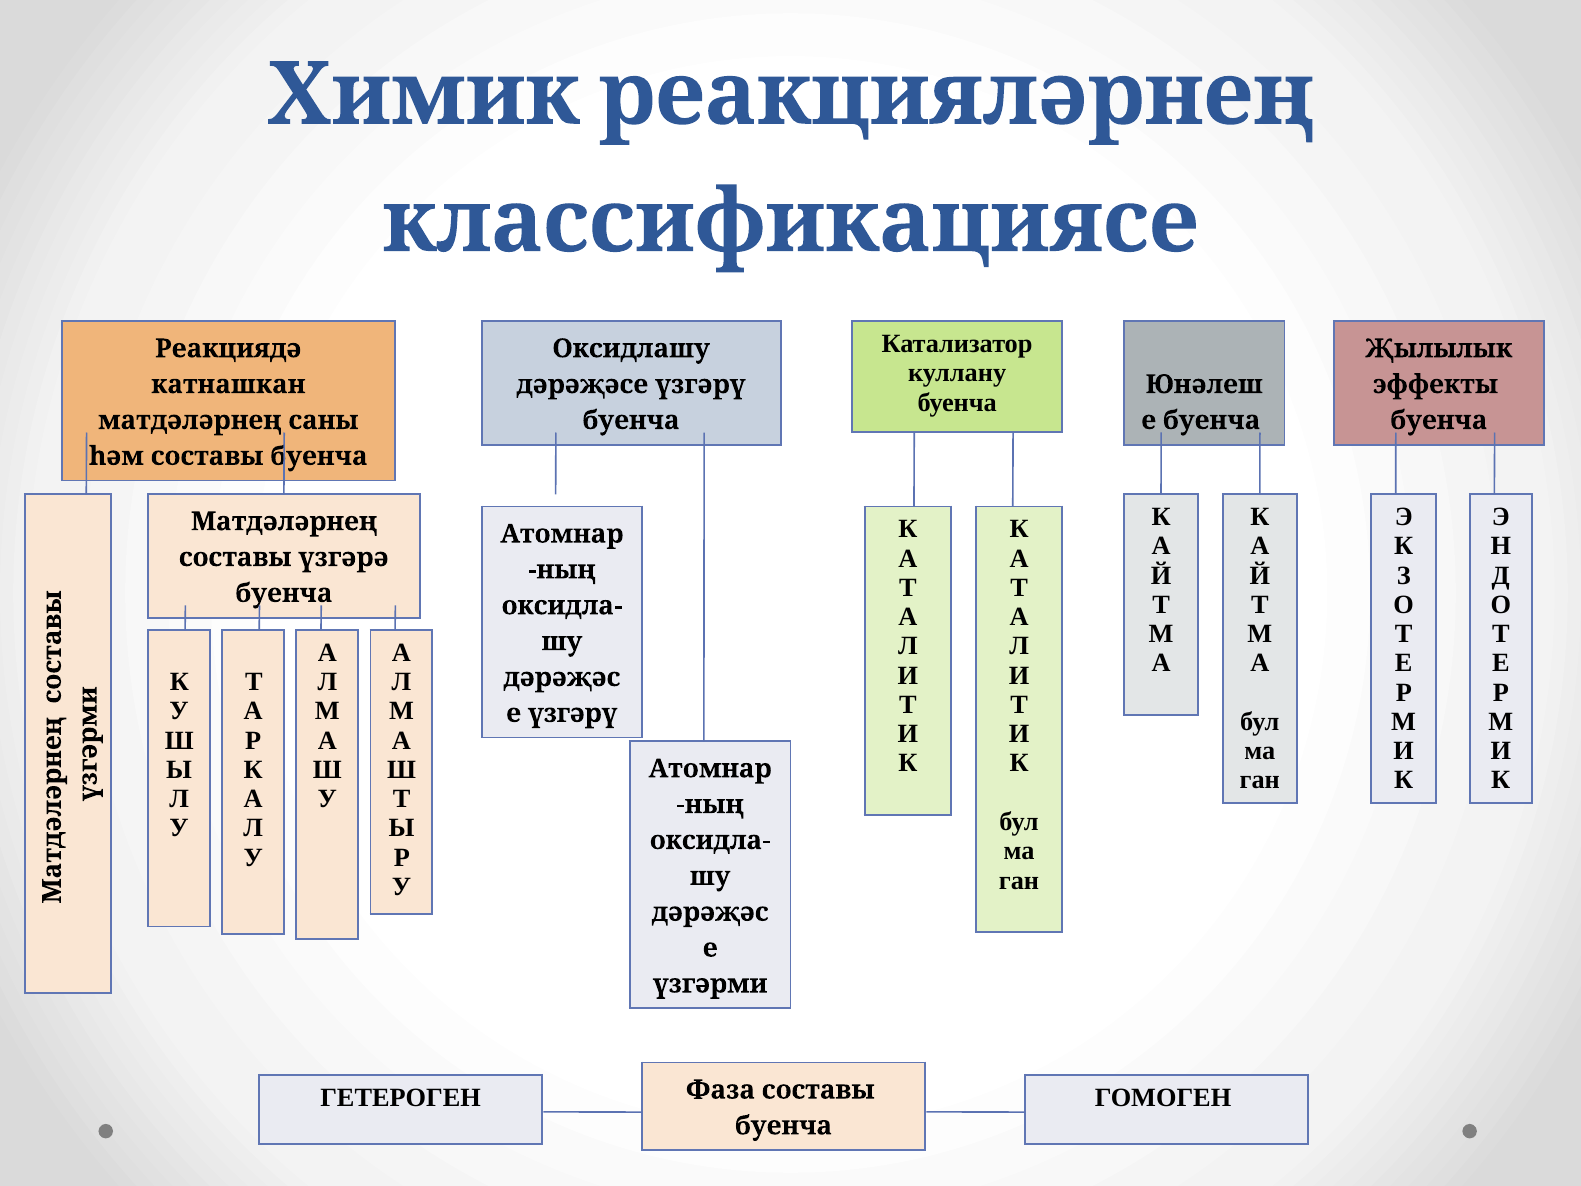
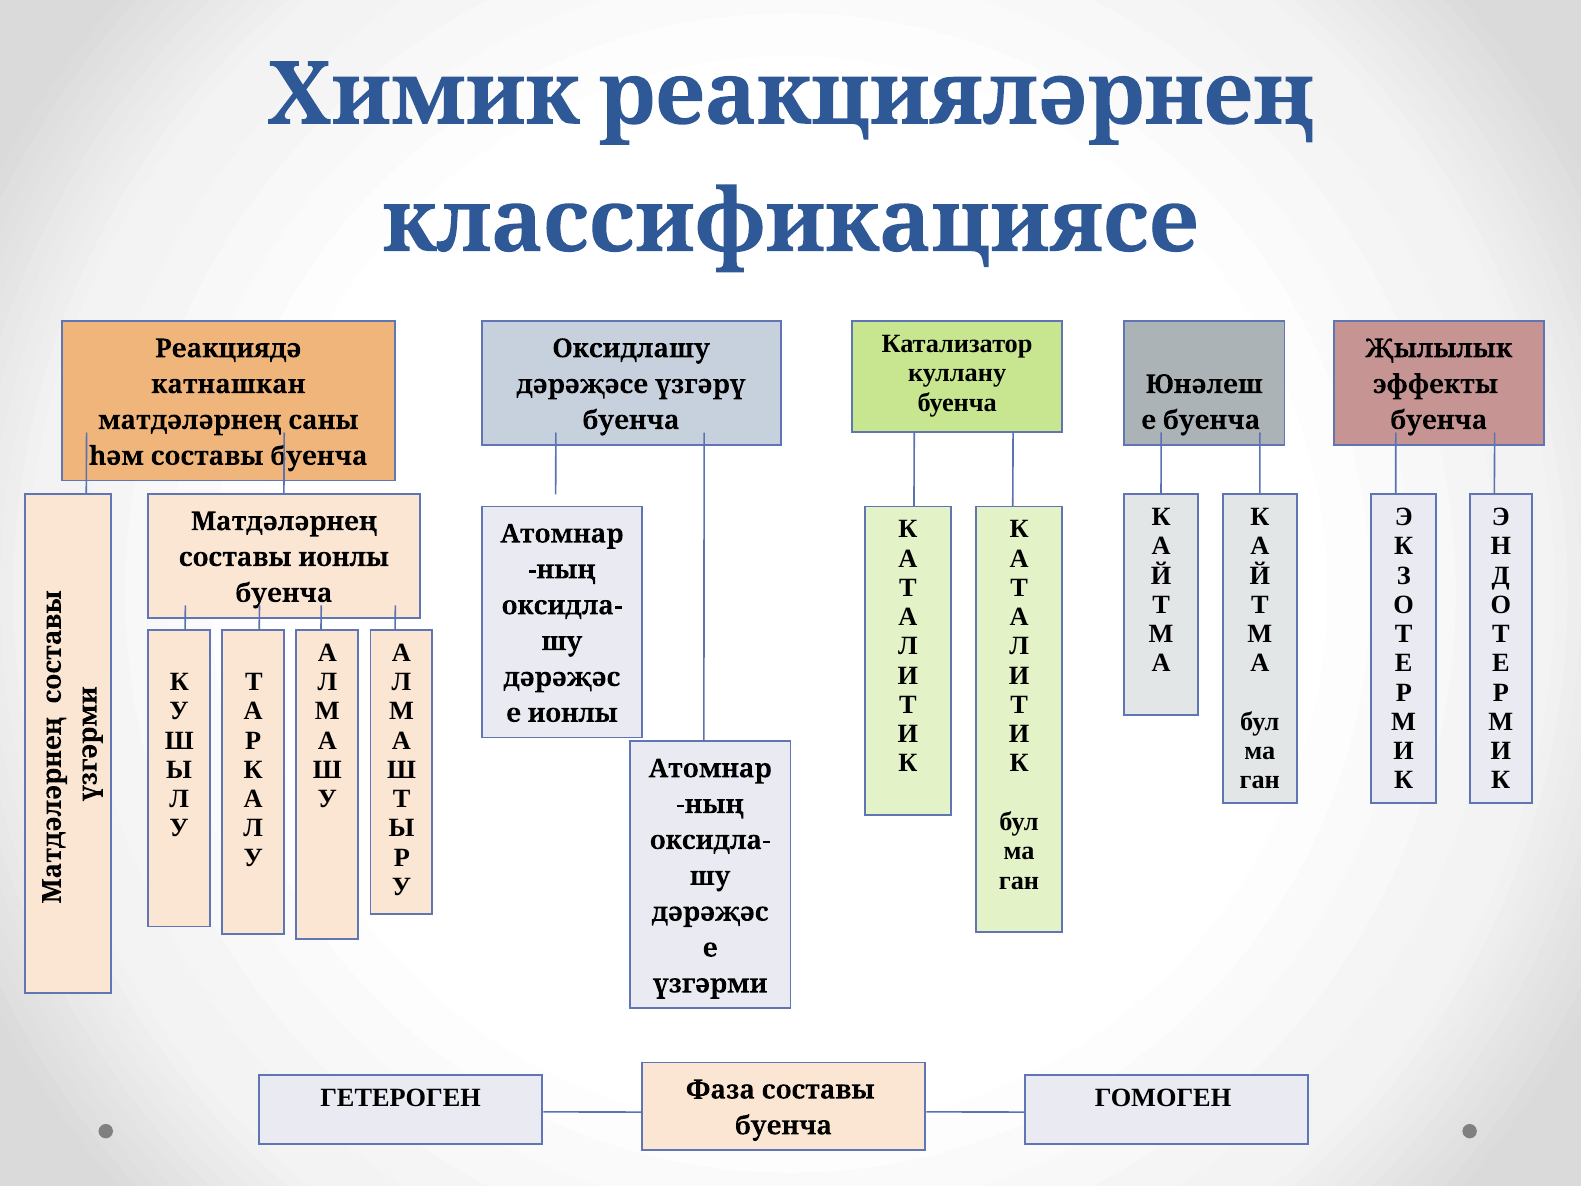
составы үзгәрә: үзгәрә -> ионлы
үзгәрү at (573, 713): үзгәрү -> ионлы
